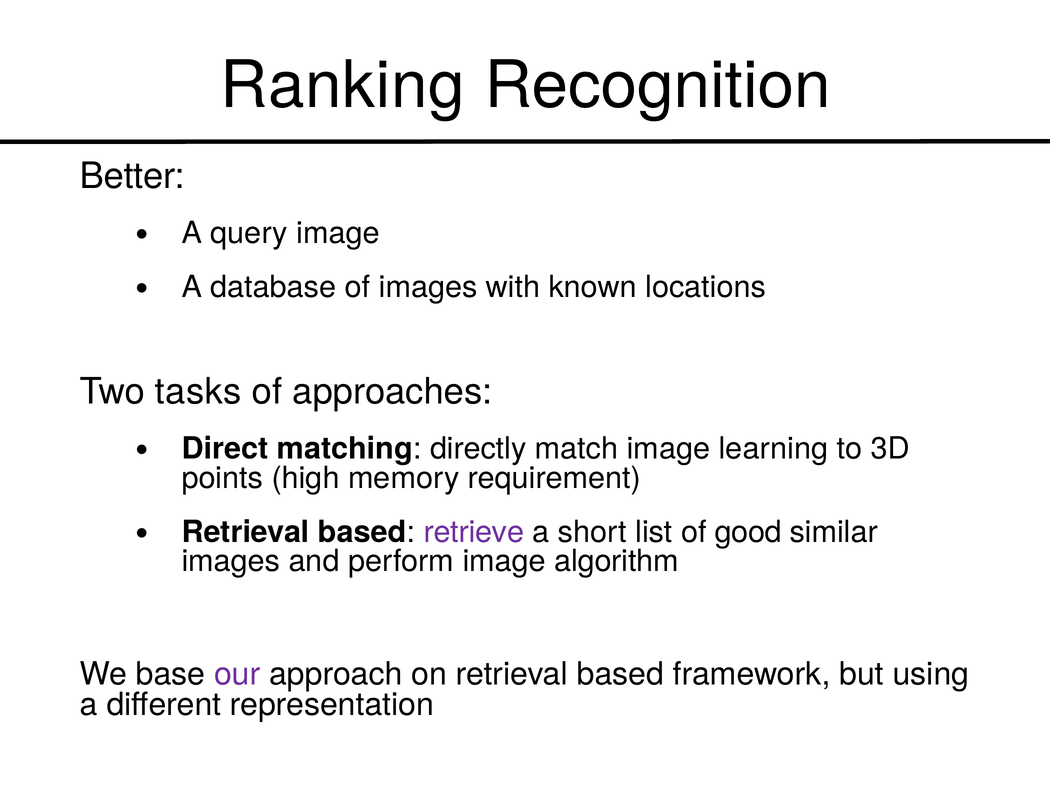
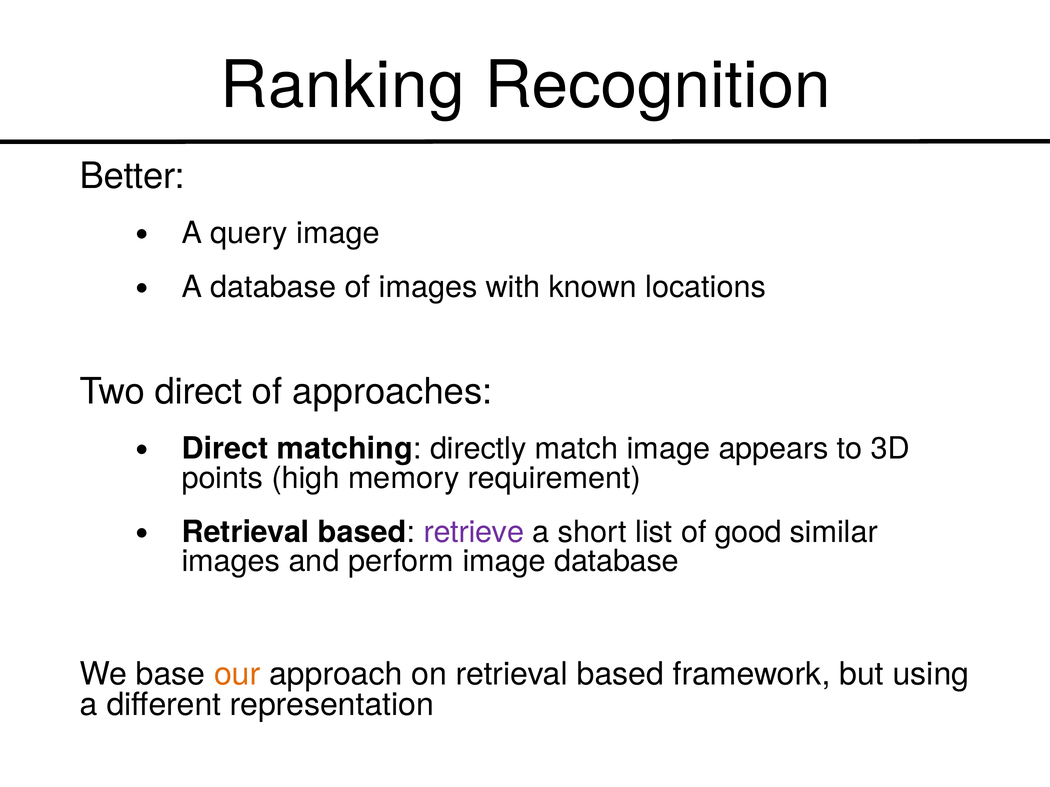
Two tasks: tasks -> direct
learning: learning -> appears
image algorithm: algorithm -> database
our colour: purple -> orange
